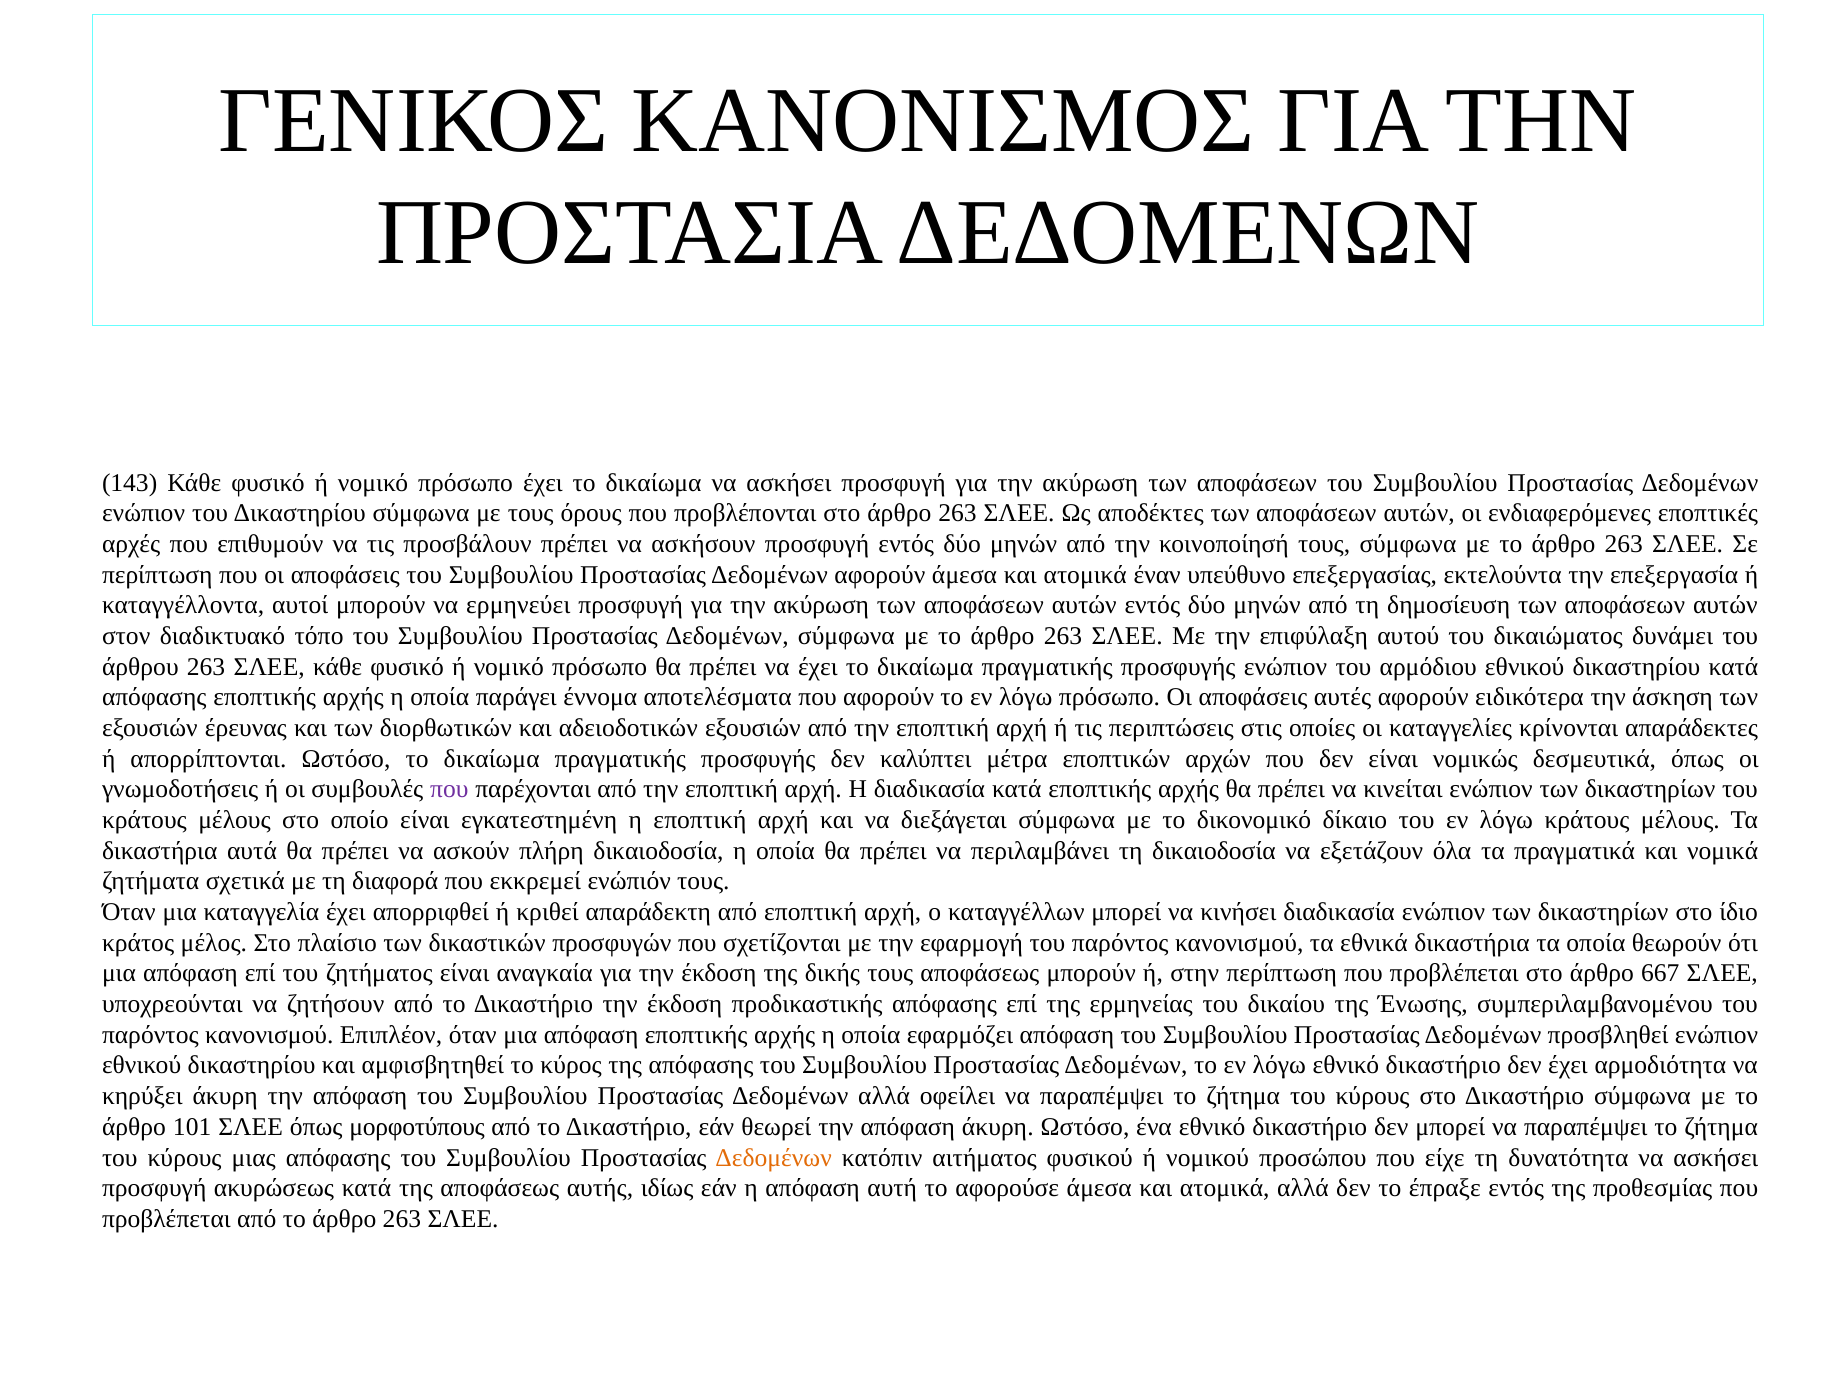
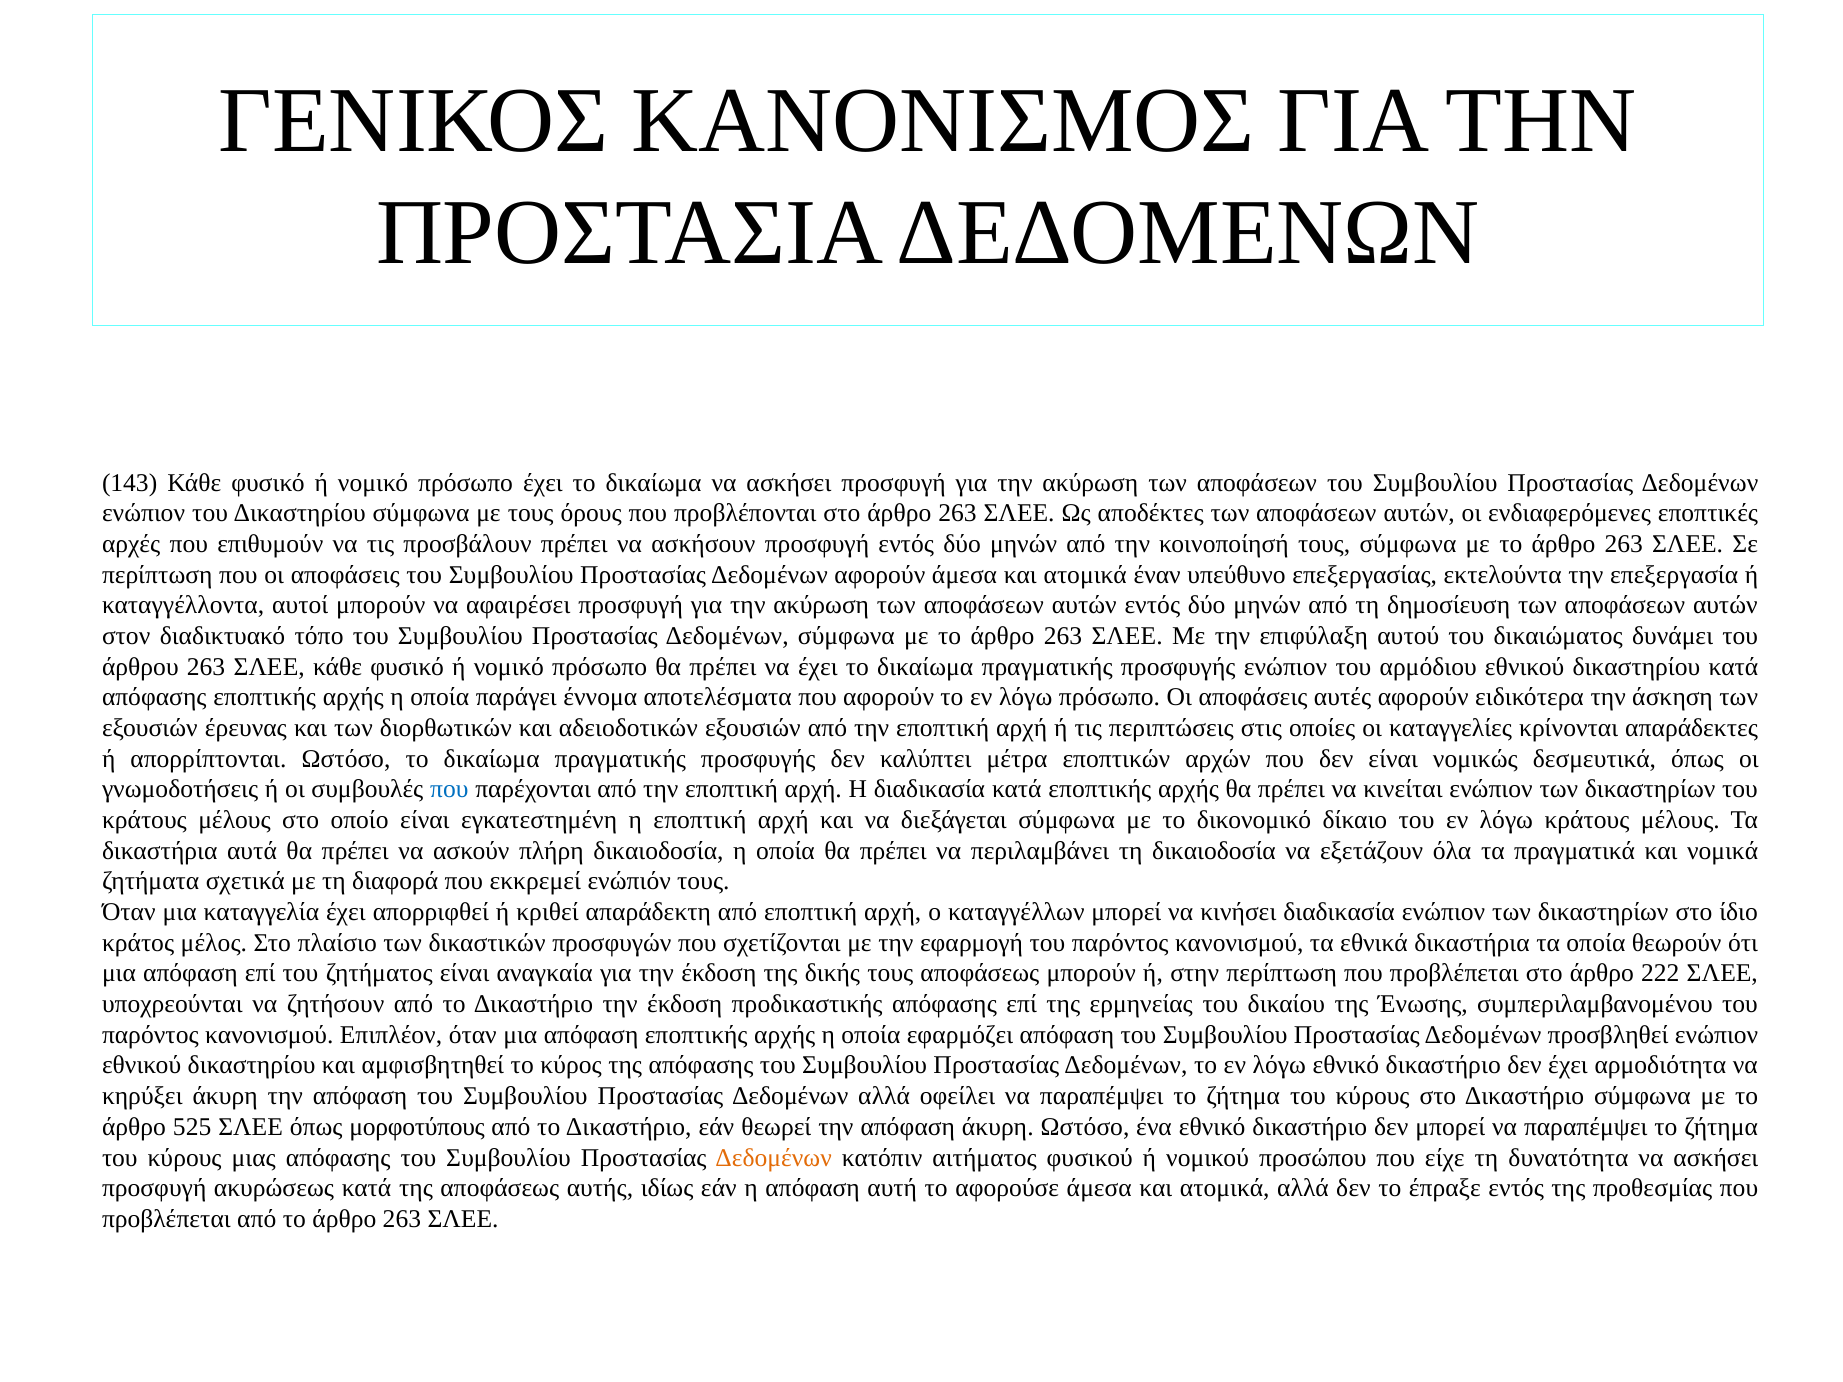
ερμηνεύει: ερμηνεύει -> αφαιρέσει
που at (449, 790) colour: purple -> blue
667: 667 -> 222
101: 101 -> 525
